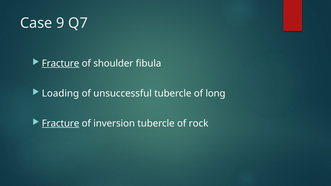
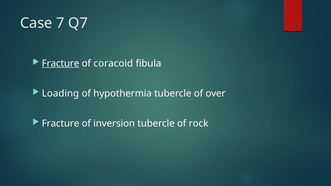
9: 9 -> 7
shoulder: shoulder -> coracoid
unsuccessful: unsuccessful -> hypothermia
long: long -> over
Fracture at (61, 123) underline: present -> none
